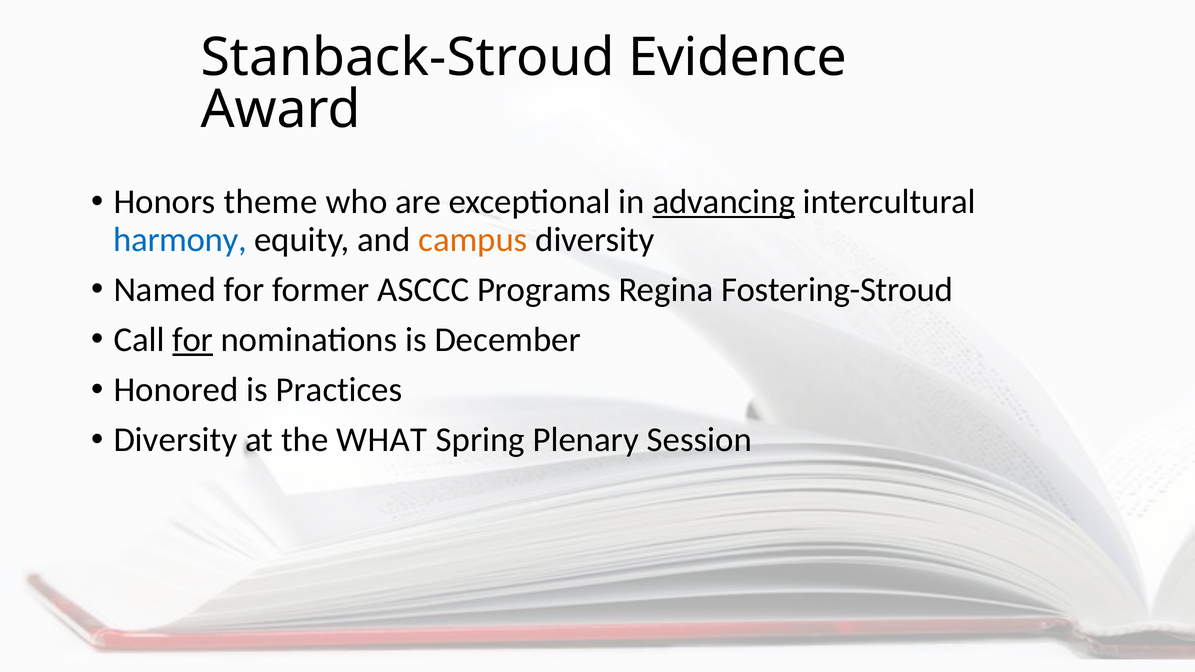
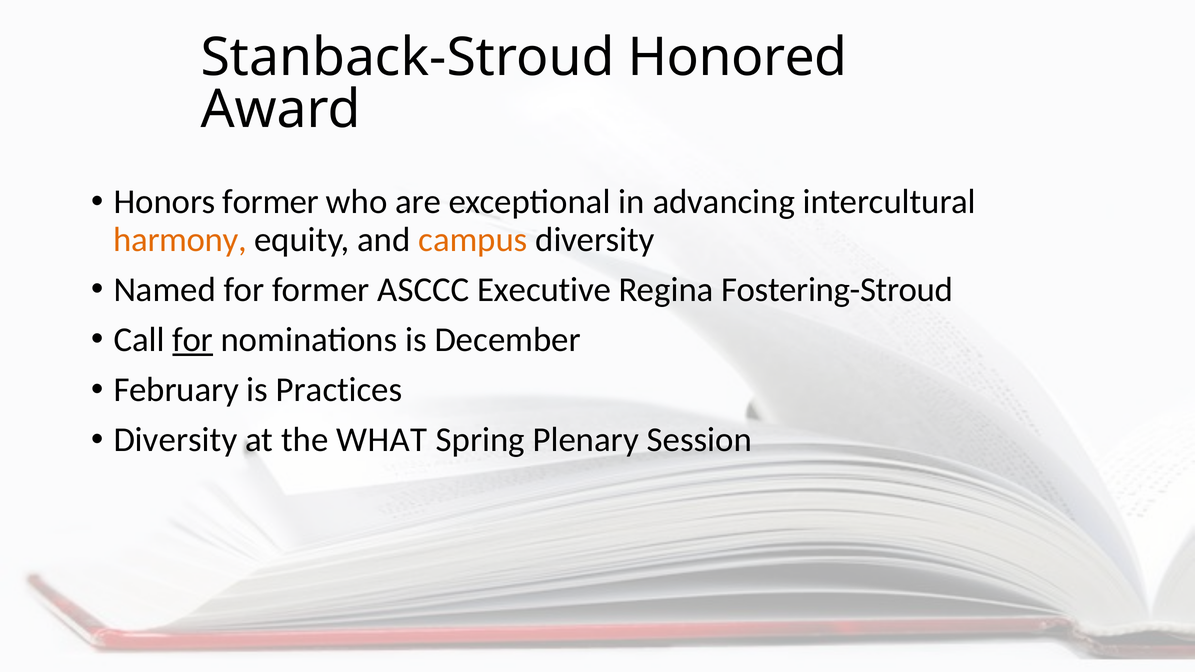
Evidence: Evidence -> Honored
Honors theme: theme -> former
advancing underline: present -> none
harmony colour: blue -> orange
Programs: Programs -> Executive
Honored: Honored -> February
